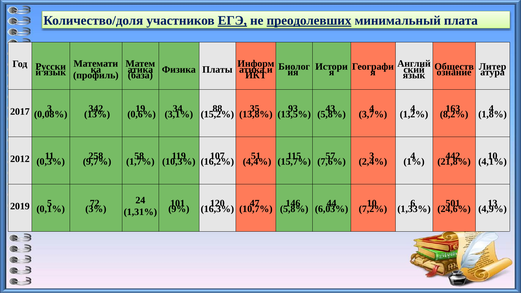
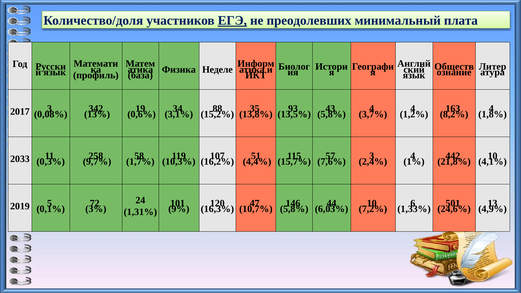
преодолевших underline: present -> none
Платы: Платы -> Неделе
2012: 2012 -> 2033
